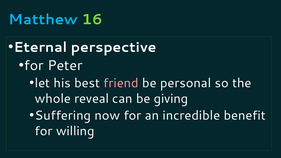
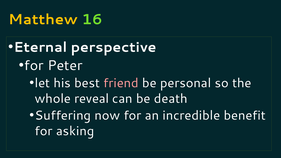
Matthew colour: light blue -> yellow
giving: giving -> death
willing: willing -> asking
